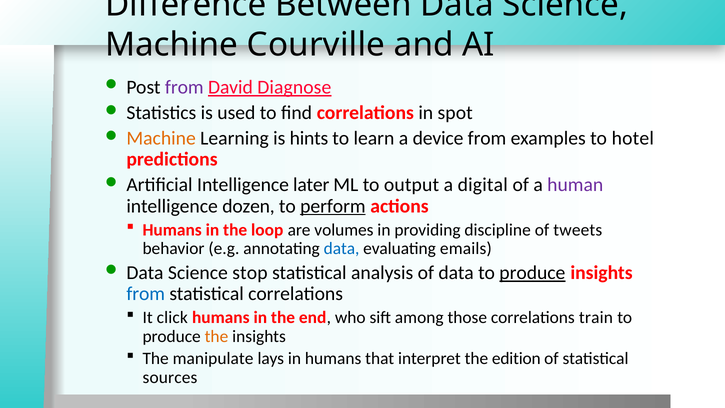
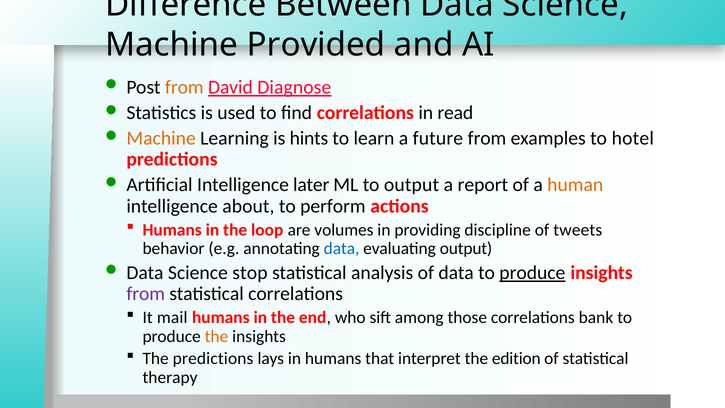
Courville: Courville -> Provided
from at (184, 87) colour: purple -> orange
spot: spot -> read
device: device -> future
digital: digital -> report
human colour: purple -> orange
dozen: dozen -> about
perform underline: present -> none
evaluating emails: emails -> output
from at (146, 294) colour: blue -> purple
click: click -> mail
train: train -> bank
The manipulate: manipulate -> predictions
sources: sources -> therapy
